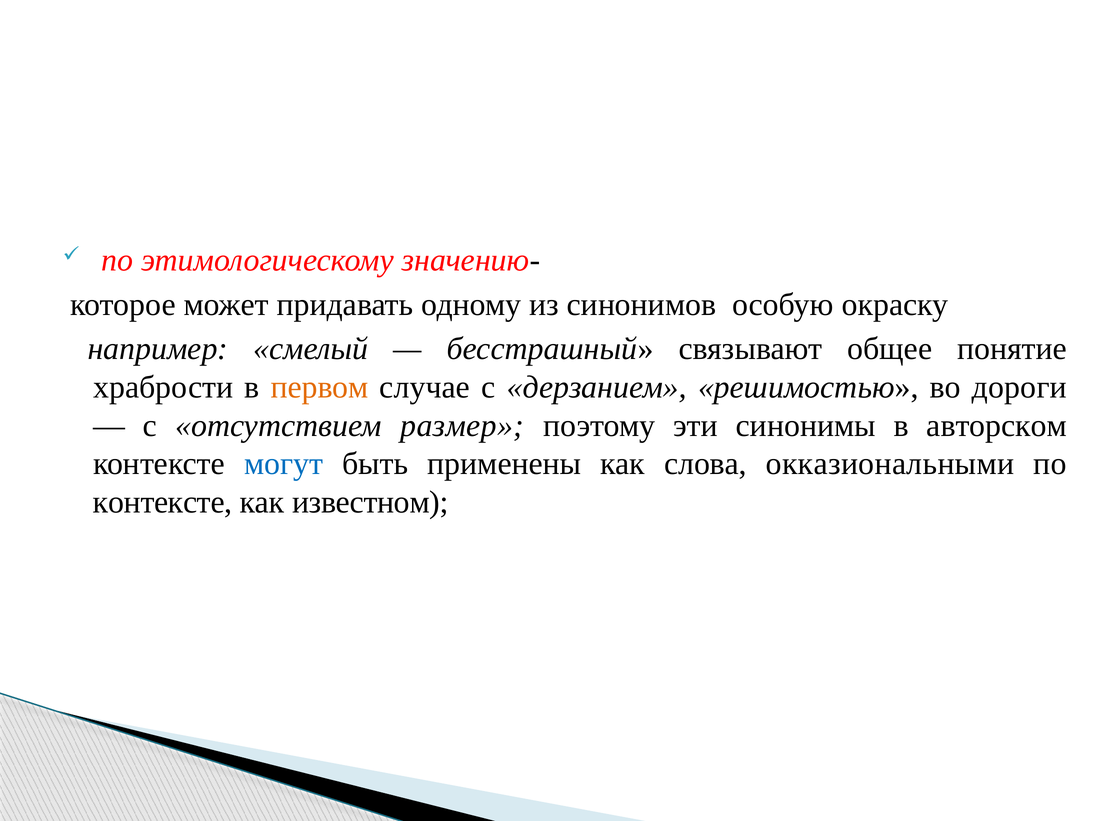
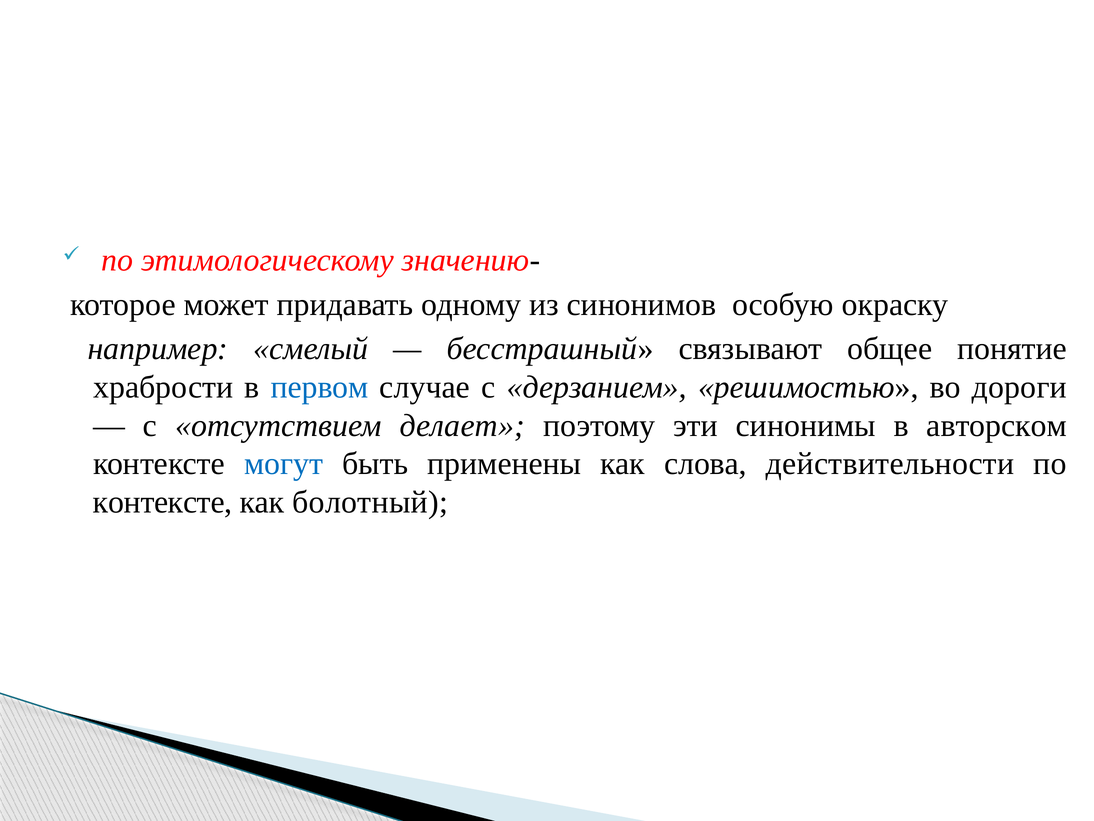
первом colour: orange -> blue
размер: размер -> делает
окказиональными: окказиональными -> действительности
известном: известном -> болотный
